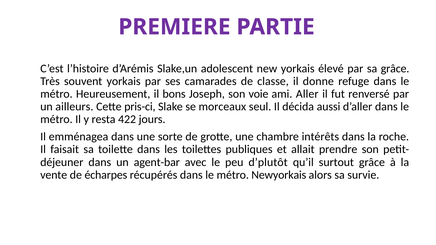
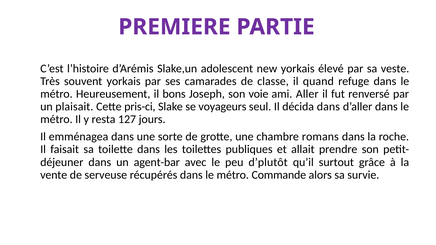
sa grâce: grâce -> veste
donne: donne -> quand
ailleurs: ailleurs -> plaisait
morceaux: morceaux -> voyageurs
décida aussi: aussi -> dans
422: 422 -> 127
intérêts: intérêts -> romans
écharpes: écharpes -> serveuse
Newyorkais: Newyorkais -> Commande
